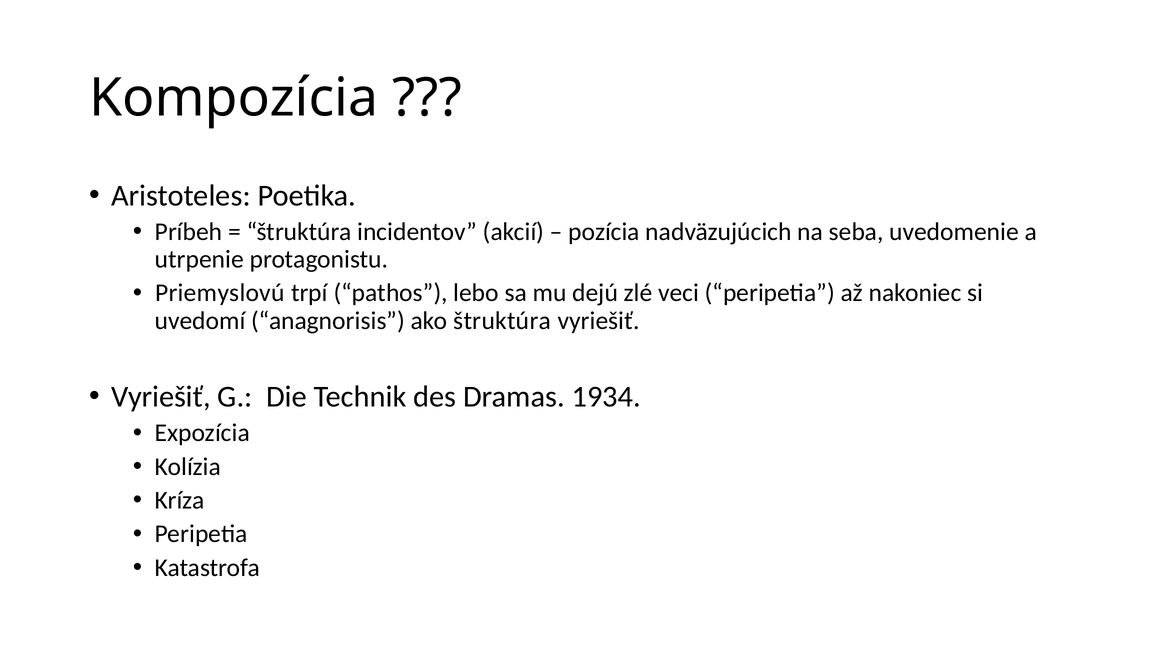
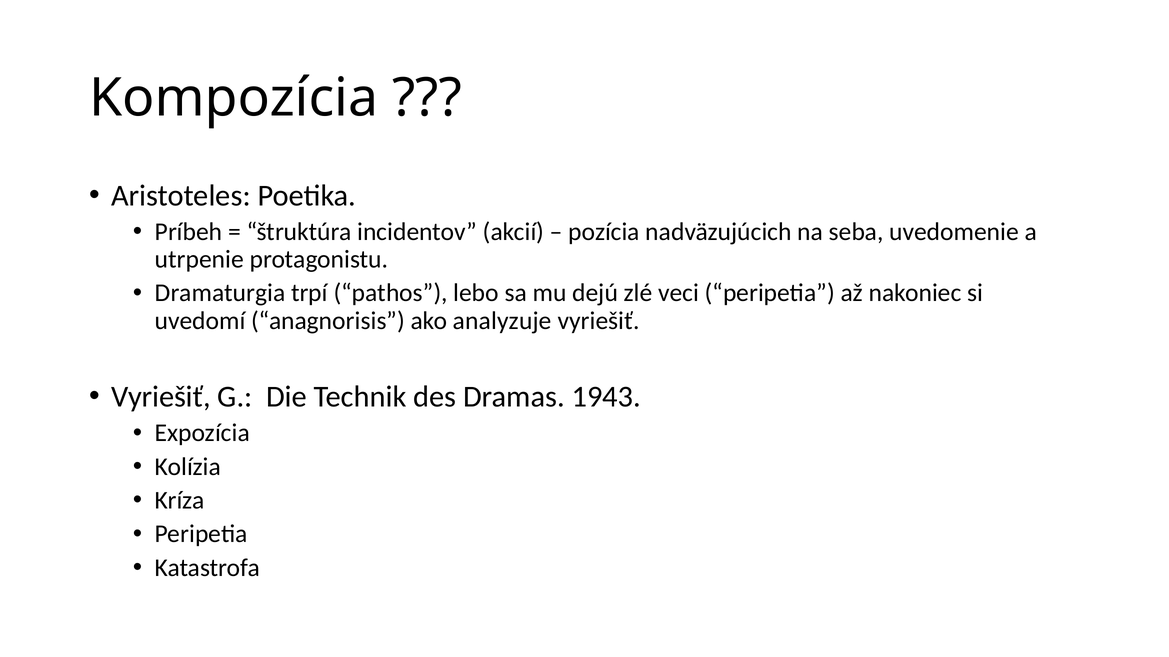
Priemyslovú: Priemyslovú -> Dramaturgia
ako štruktúra: štruktúra -> analyzuje
1934: 1934 -> 1943
